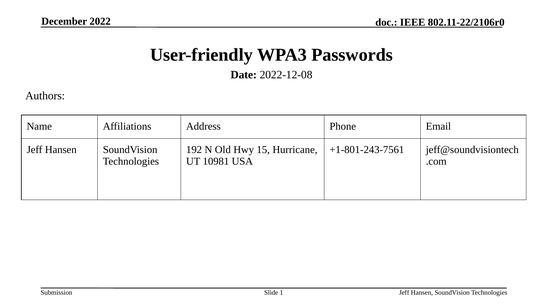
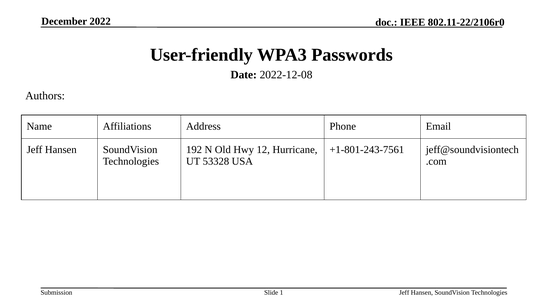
15: 15 -> 12
10981: 10981 -> 53328
